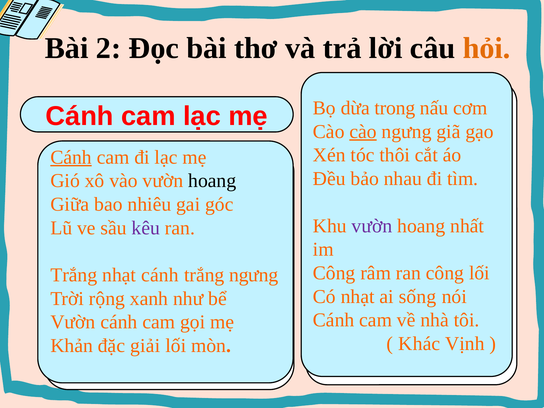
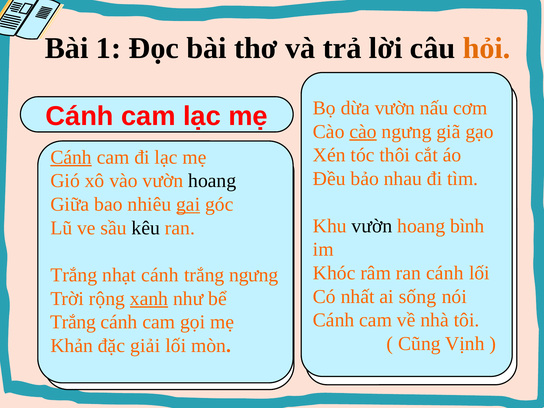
2: 2 -> 1
dừa trong: trong -> vườn
gai underline: none -> present
vườn at (372, 226) colour: purple -> black
nhất: nhất -> bình
kêu colour: purple -> black
Công at (334, 273): Công -> Khóc
ran công: công -> cánh
Có nhạt: nhạt -> nhất
xanh underline: none -> present
Vườn at (73, 322): Vườn -> Trắng
Khác: Khác -> Cũng
